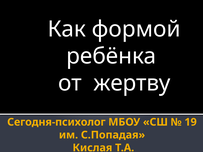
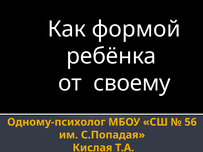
жертву: жертву -> своему
Сегодня-психолог: Сегодня-психолог -> Одному-психолог
19: 19 -> 56
